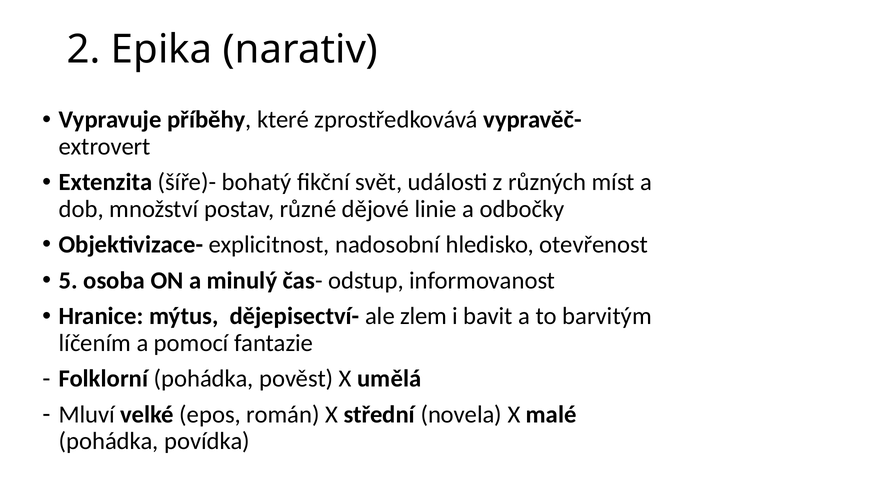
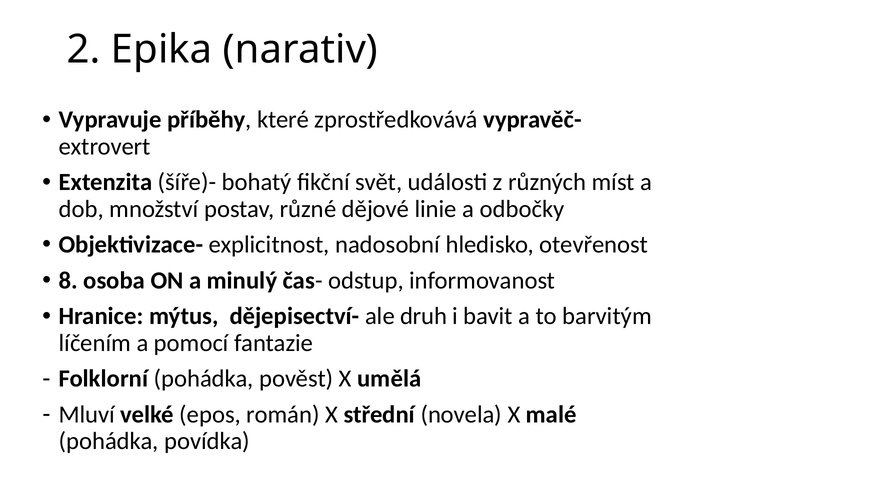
5: 5 -> 8
zlem: zlem -> druh
